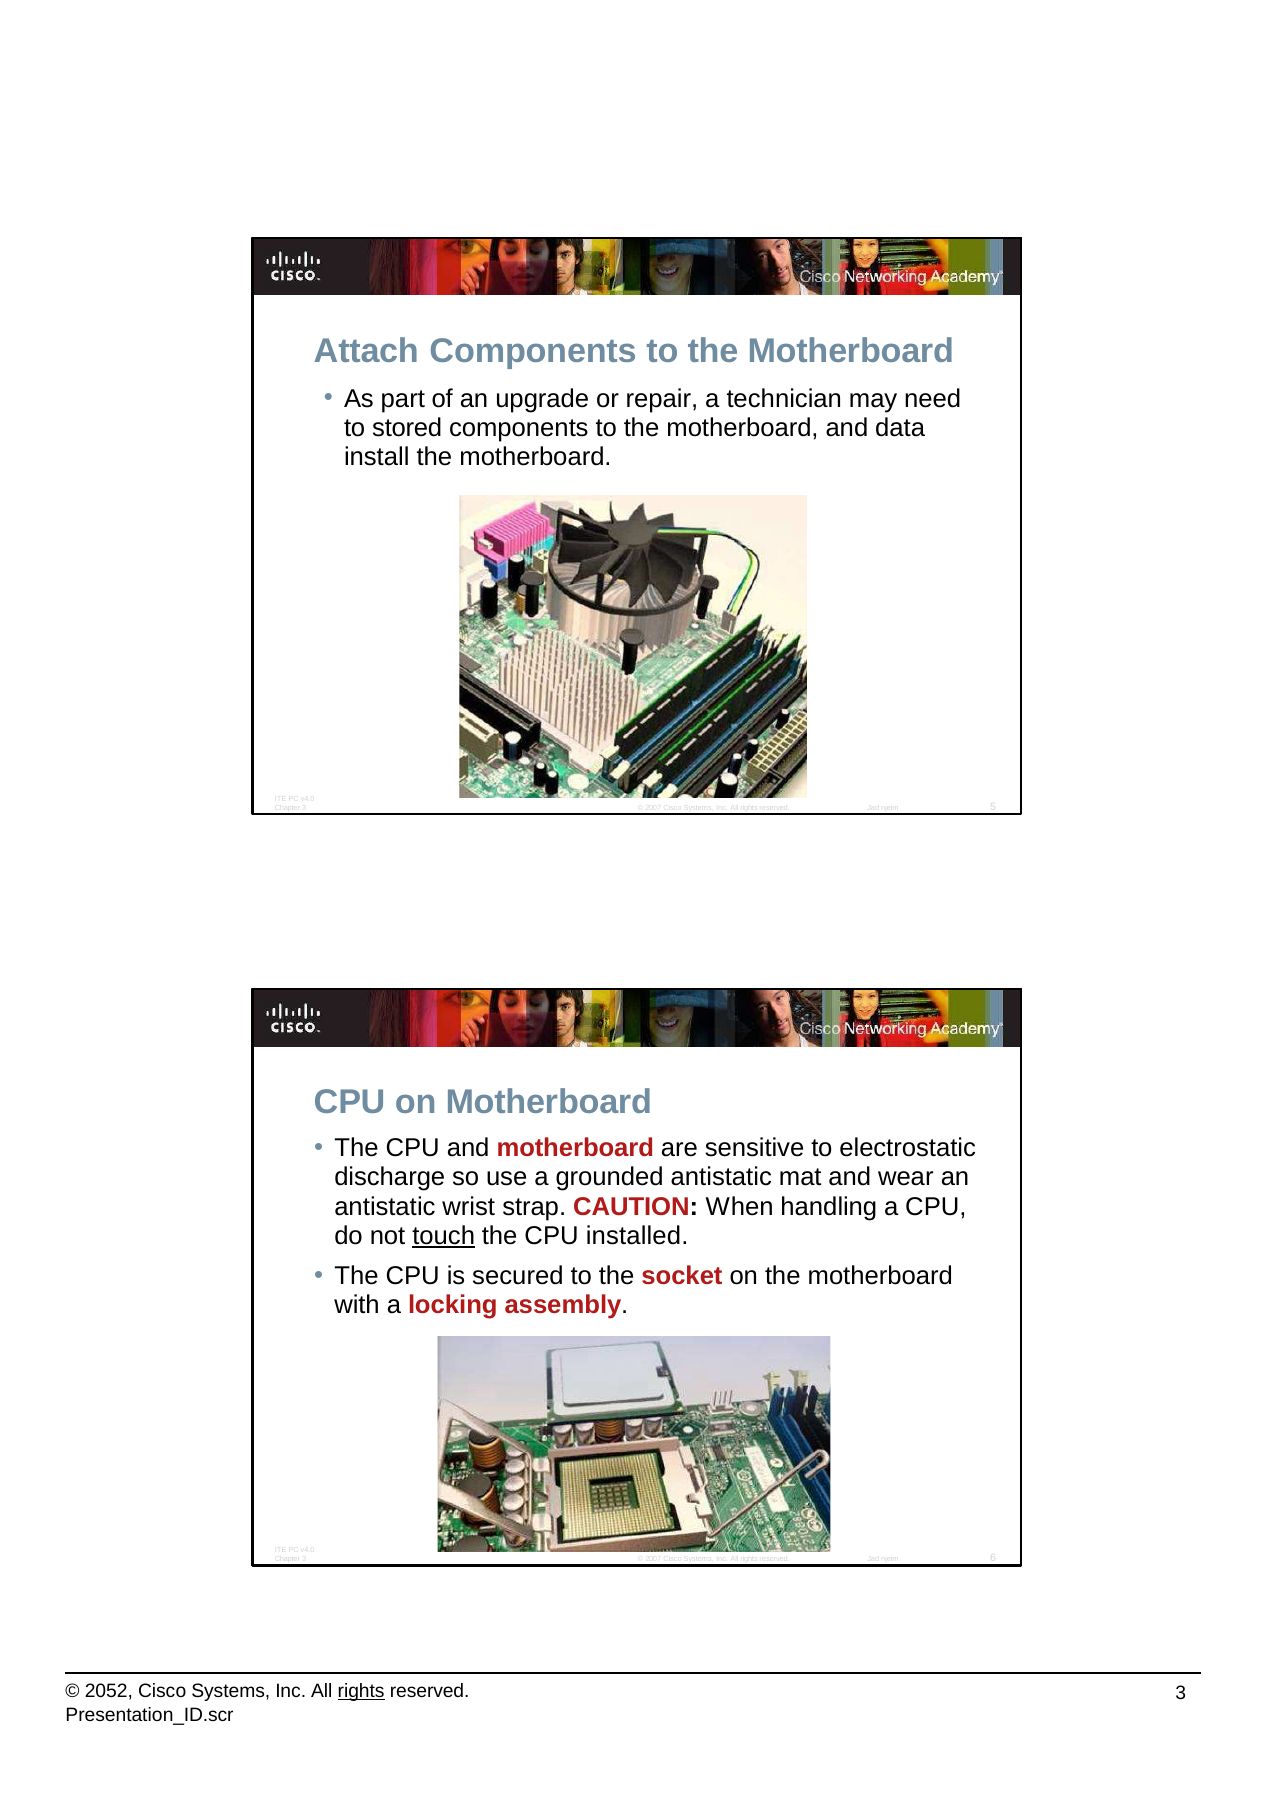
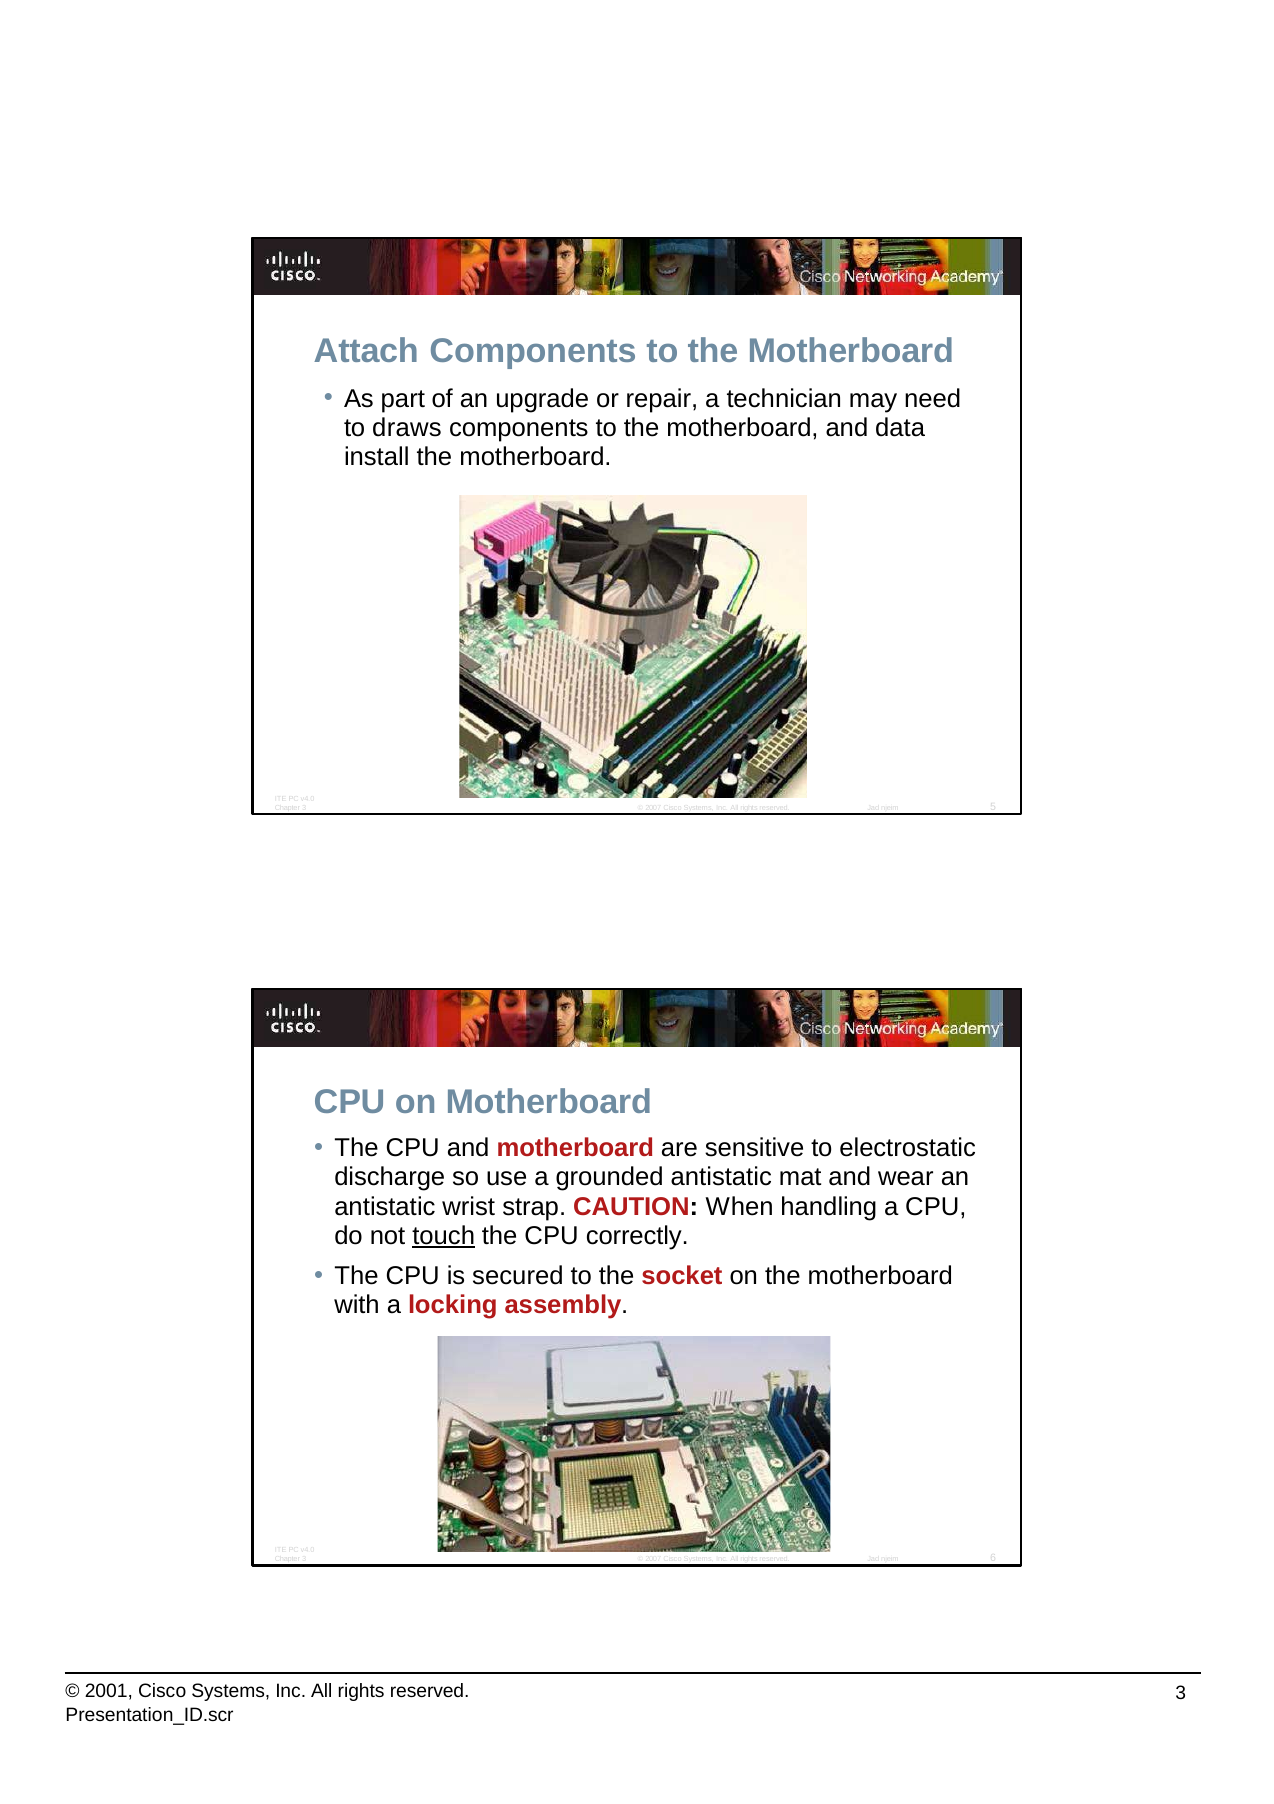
stored: stored -> draws
installed: installed -> correctly
2052: 2052 -> 2001
rights at (361, 1690) underline: present -> none
